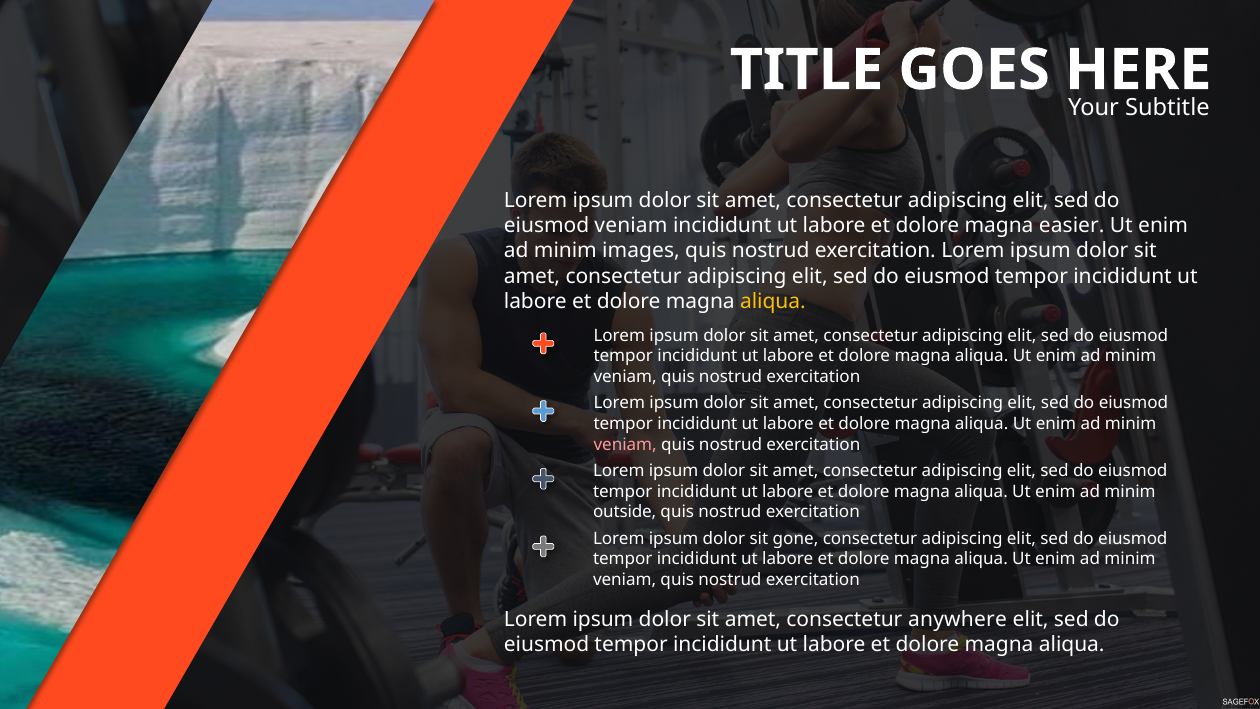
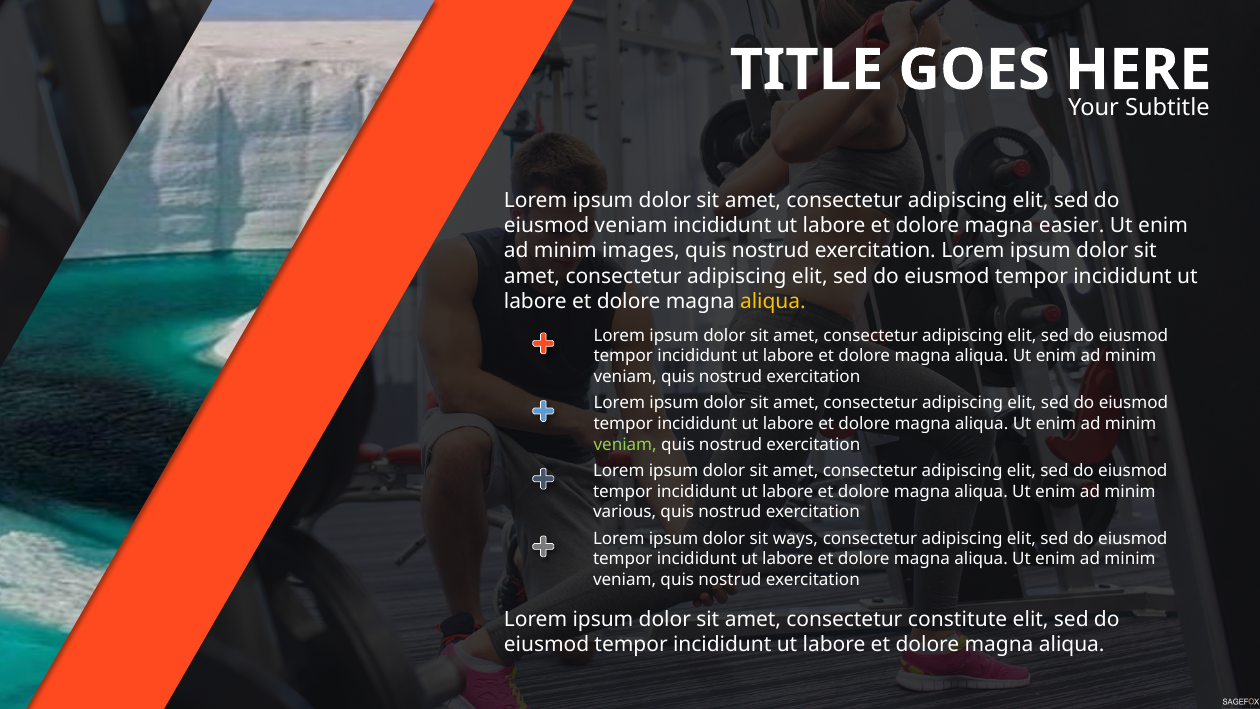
veniam at (625, 444) colour: pink -> light green
outside: outside -> various
gone: gone -> ways
anywhere: anywhere -> constitute
